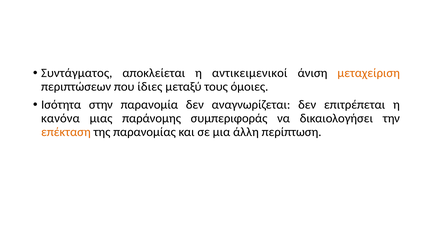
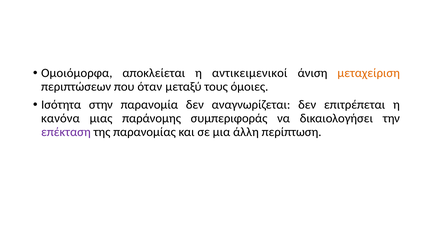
Συντάγματος: Συντάγματος -> Ομοιόμορφα
ίδιες: ίδιες -> όταν
επέκταση colour: orange -> purple
